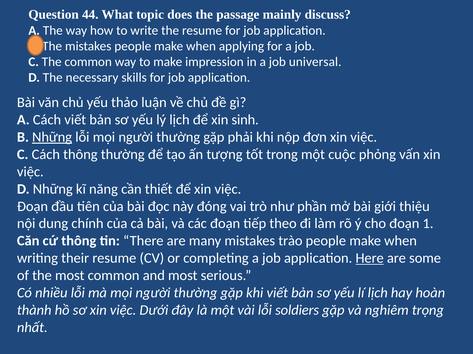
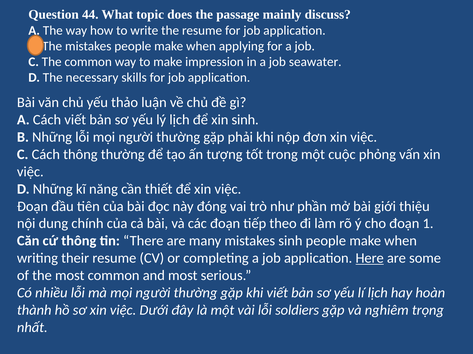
universal: universal -> seawater
Những at (52, 137) underline: present -> none
mistakes trào: trào -> sinh
